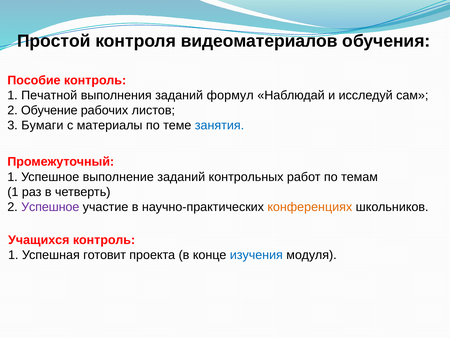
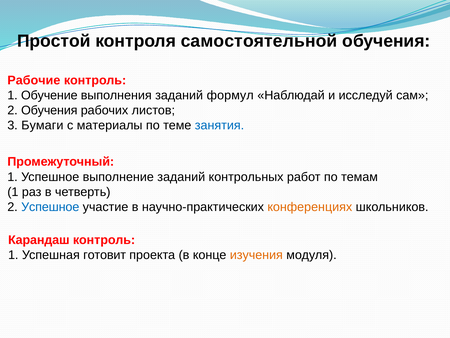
видеоматериалов: видеоматериалов -> самостоятельной
Пособие: Пособие -> Рабочие
Печатной: Печатной -> Обучение
2 Обучение: Обучение -> Обучения
Успешное at (50, 207) colour: purple -> blue
Учащихся: Учащихся -> Карандаш
изучения colour: blue -> orange
